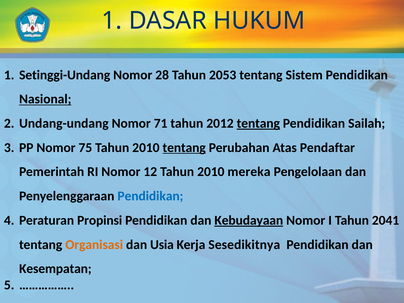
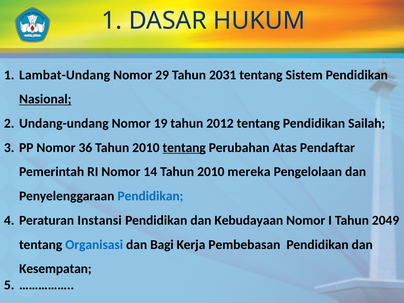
Setinggi-Undang: Setinggi-Undang -> Lambat-Undang
28: 28 -> 29
2053: 2053 -> 2031
71: 71 -> 19
tentang at (258, 123) underline: present -> none
75: 75 -> 36
12: 12 -> 14
Propinsi: Propinsi -> Instansi
Kebudayaan underline: present -> none
2041: 2041 -> 2049
Organisasi colour: orange -> blue
Usia: Usia -> Bagi
Sesedikitnya: Sesedikitnya -> Pembebasan
